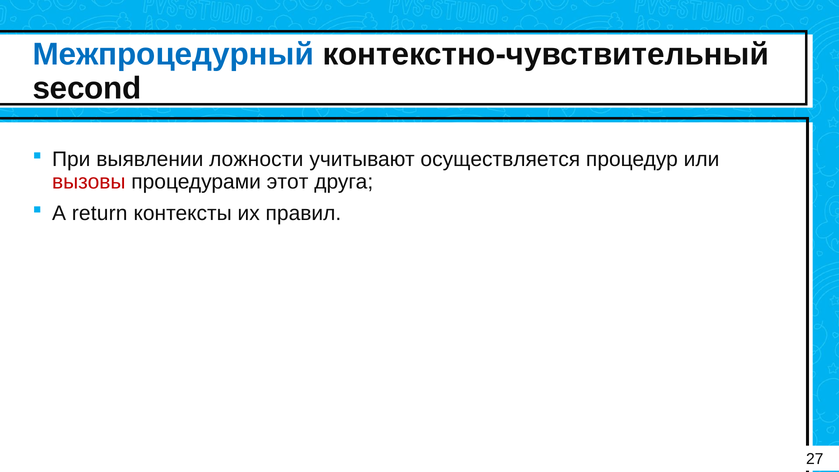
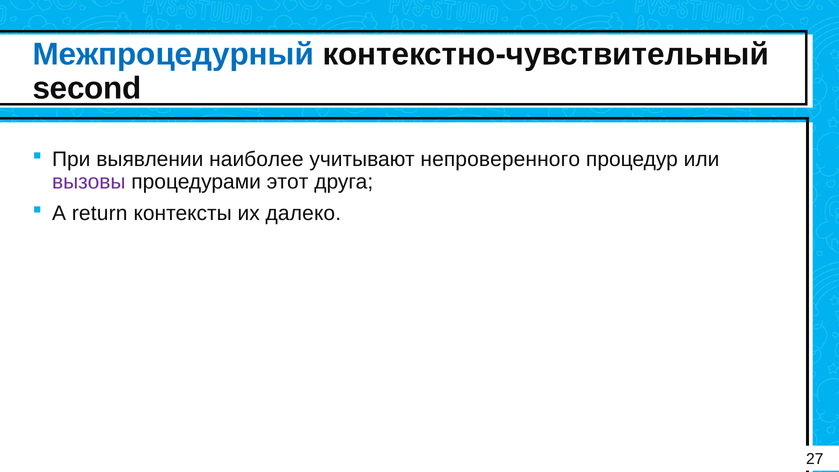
ложности: ложности -> наиболее
осуществляется: осуществляется -> непроверенного
вызовы colour: red -> purple
правил: правил -> далеко
